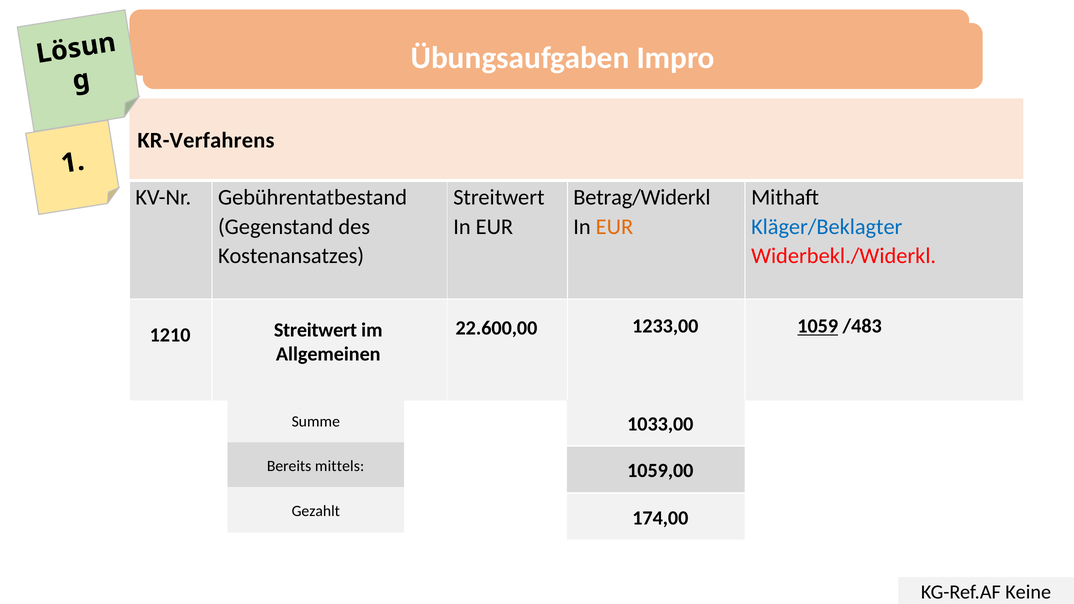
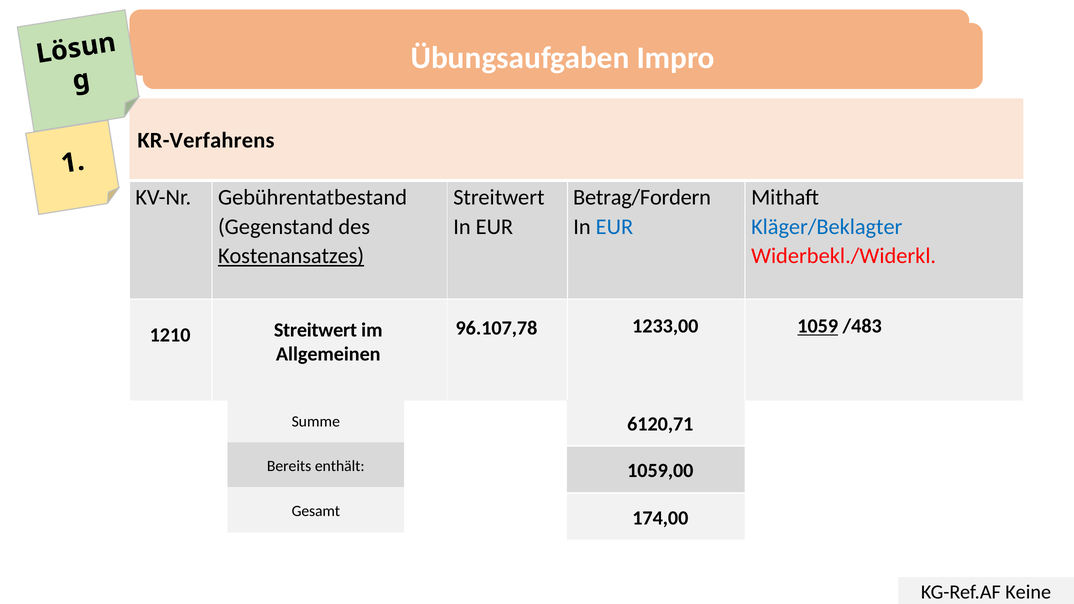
Betrag/Widerkl: Betrag/Widerkl -> Betrag/Fordern
EUR at (614, 227) colour: orange -> blue
Kostenansatzes underline: none -> present
22.600,00: 22.600,00 -> 96.107,78
1033,00: 1033,00 -> 6120,71
mittels: mittels -> enthält
Gezahlt: Gezahlt -> Gesamt
